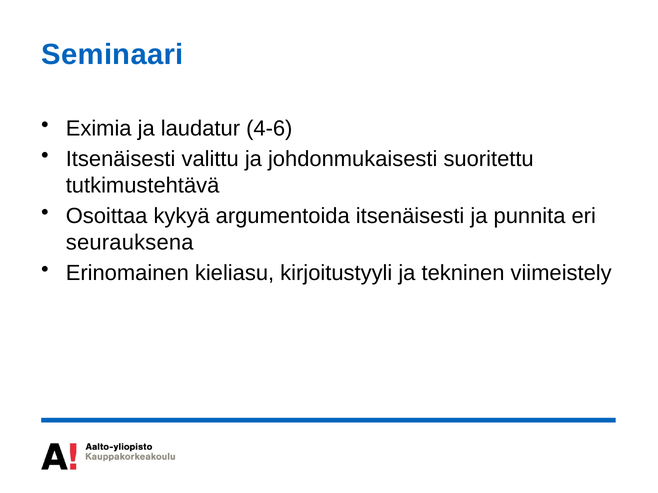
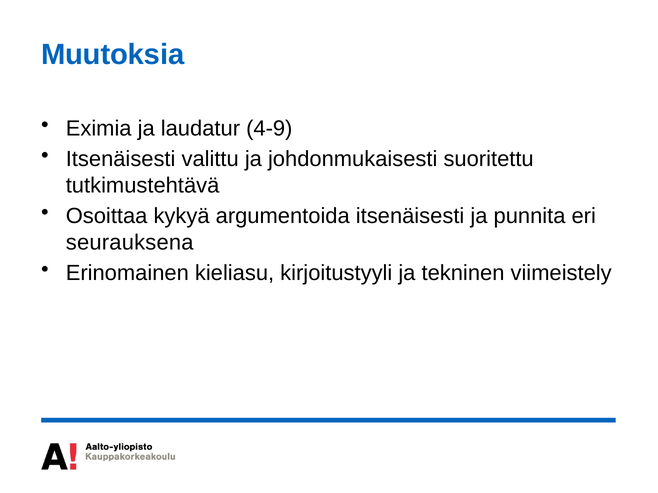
Seminaari: Seminaari -> Muutoksia
4-6: 4-6 -> 4-9
